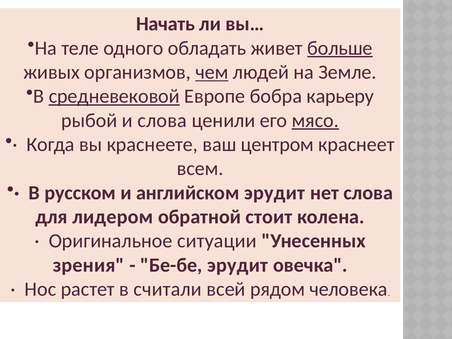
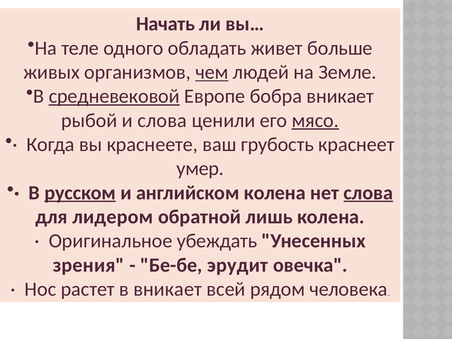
больше underline: present -> none
бобра карьеру: карьеру -> вникает
центром: центром -> грубость
всем: всем -> умер
русском underline: none -> present
английском эрудит: эрудит -> колена
слова at (368, 193) underline: none -> present
стоит: стоит -> лишь
ситуации: ситуации -> убеждать
в считали: считали -> вникает
